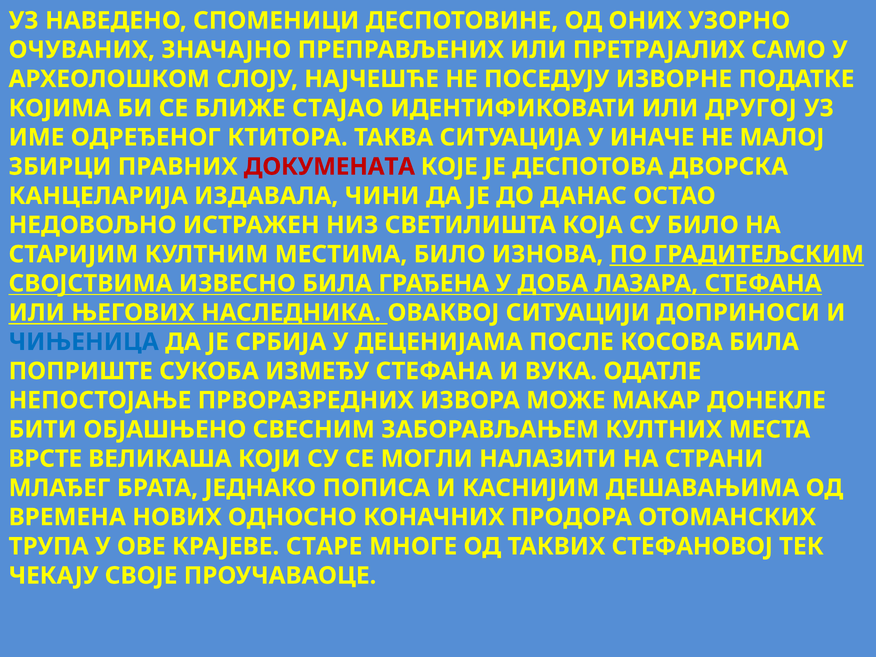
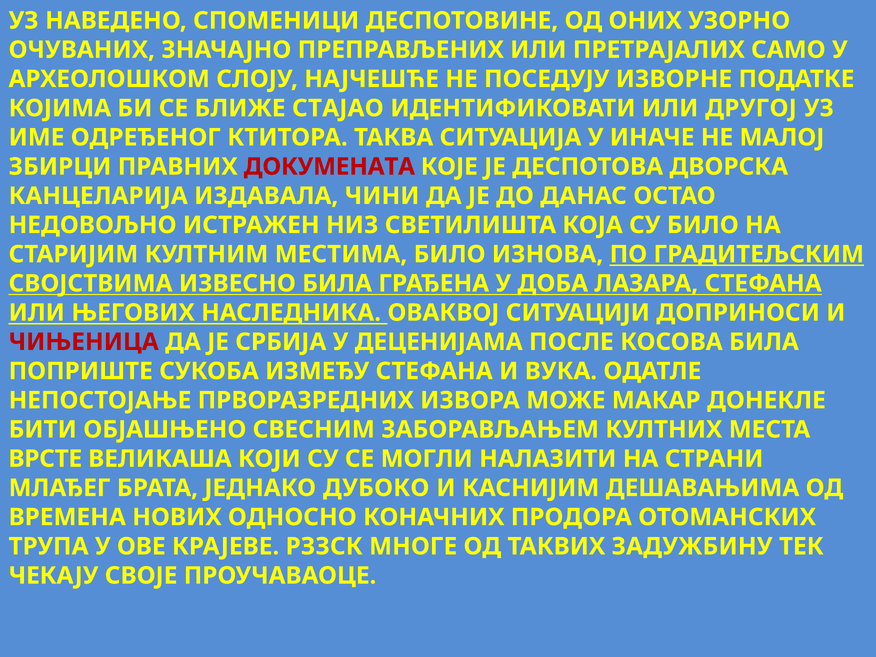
ЧИЊЕНИЦА colour: blue -> red
ПОПИСА: ПОПИСА -> ДУБОКО
СТАРЕ: СТАРЕ -> РЗЗСК
СТЕФАНОВОЈ: СТЕФАНОВОЈ -> ЗАДУЖБИНУ
